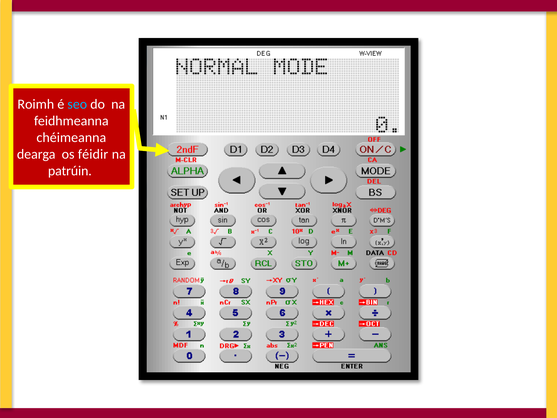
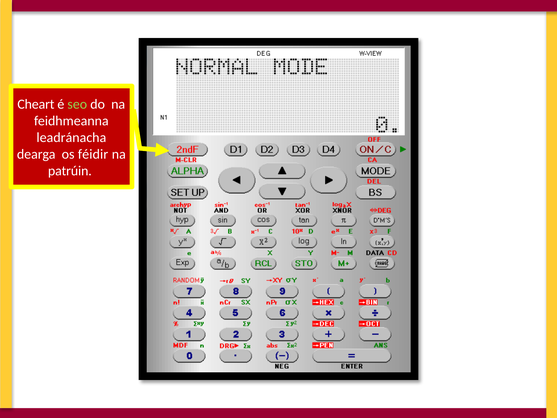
Roimh: Roimh -> Cheart
seo colour: light blue -> light green
chéimeanna: chéimeanna -> leadránacha
